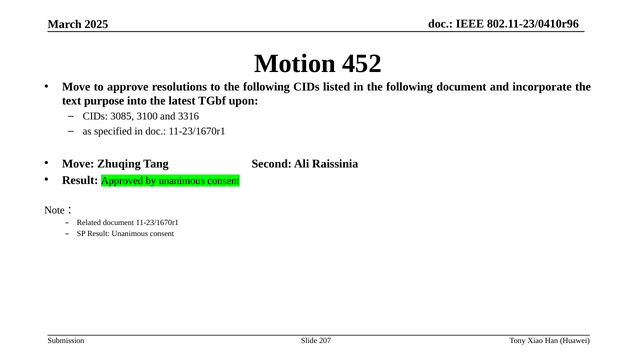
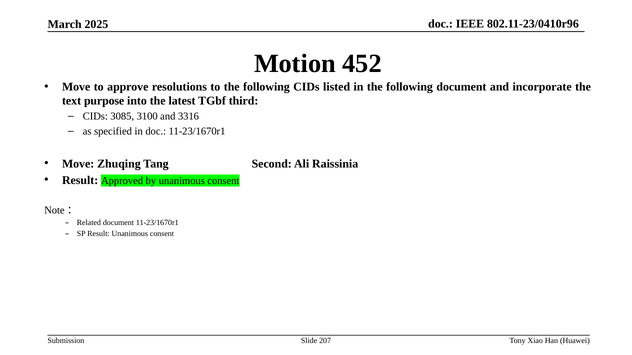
upon: upon -> third
